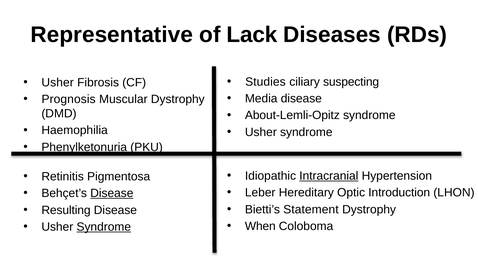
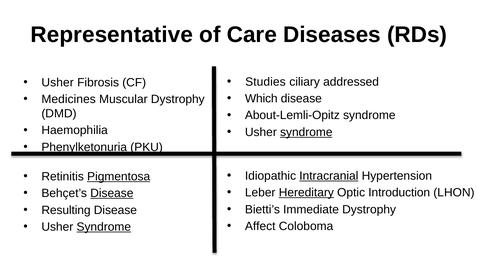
Lack: Lack -> Care
suspecting: suspecting -> addressed
Media: Media -> Which
Prognosis: Prognosis -> Medicines
syndrome at (306, 132) underline: none -> present
Pigmentosa underline: none -> present
Hereditary underline: none -> present
Statement: Statement -> Immediate
When: When -> Affect
